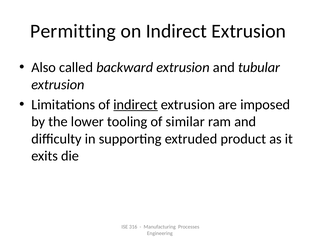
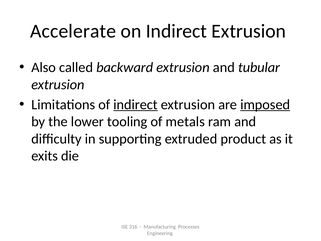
Permitting: Permitting -> Accelerate
imposed underline: none -> present
similar: similar -> metals
